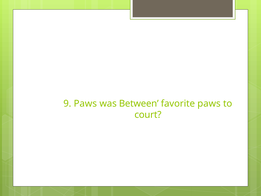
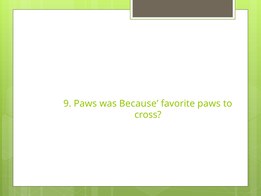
Between: Between -> Because
court: court -> cross
